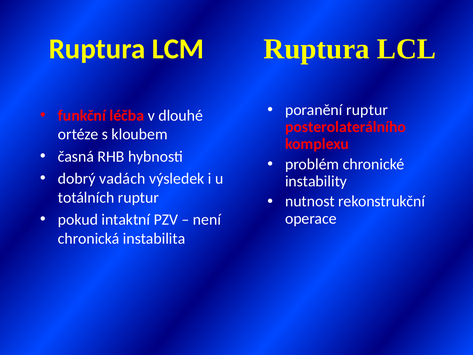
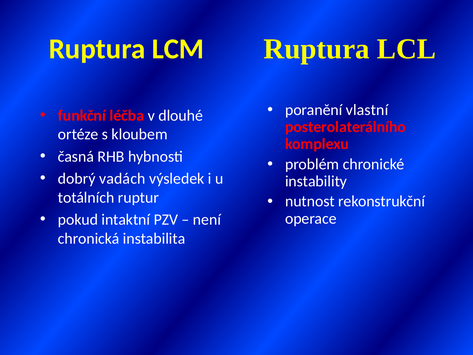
poranění ruptur: ruptur -> vlastní
